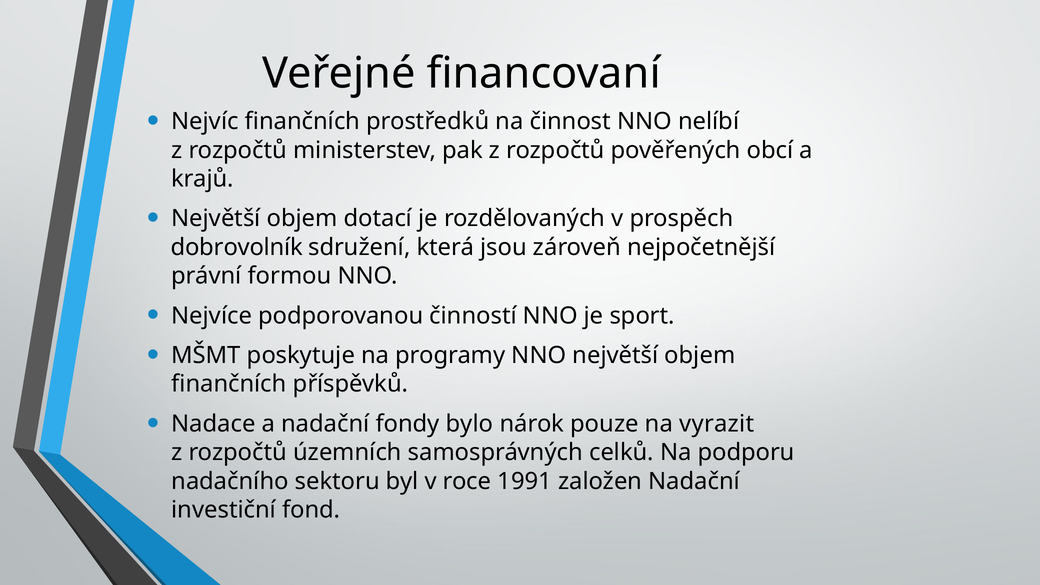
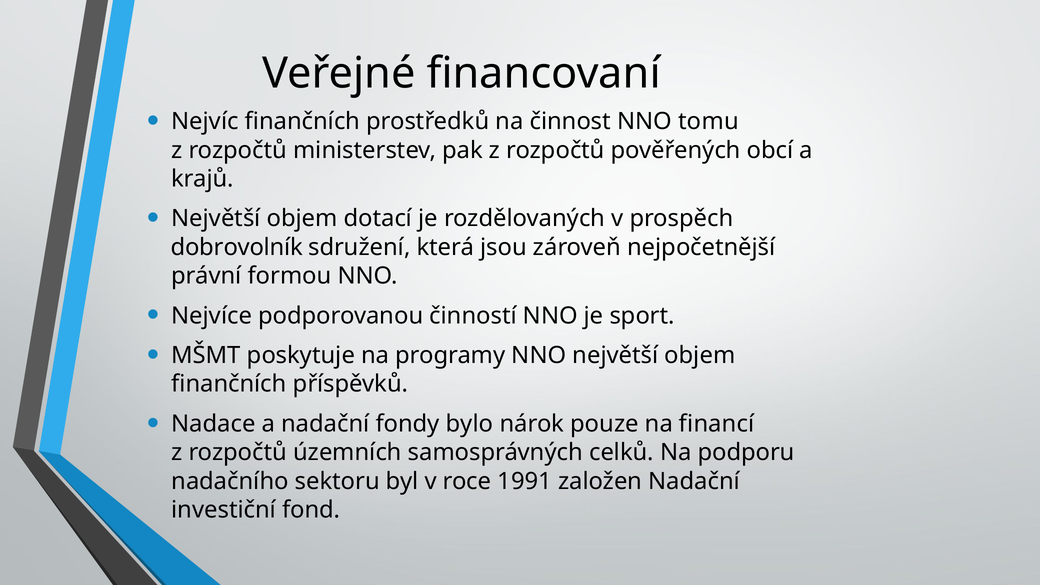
nelíbí: nelíbí -> tomu
vyrazit: vyrazit -> financí
